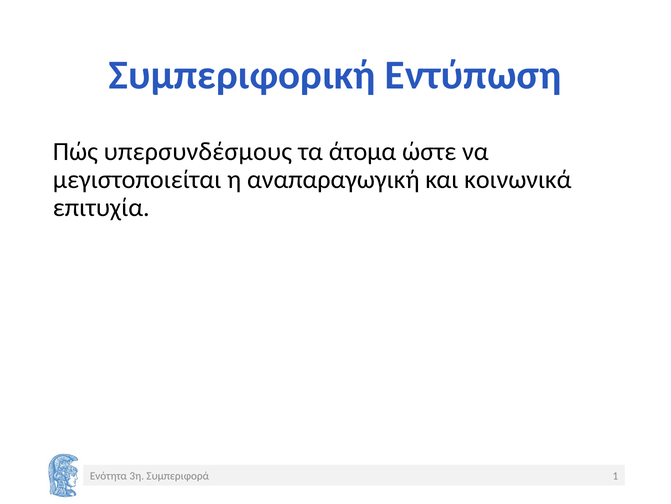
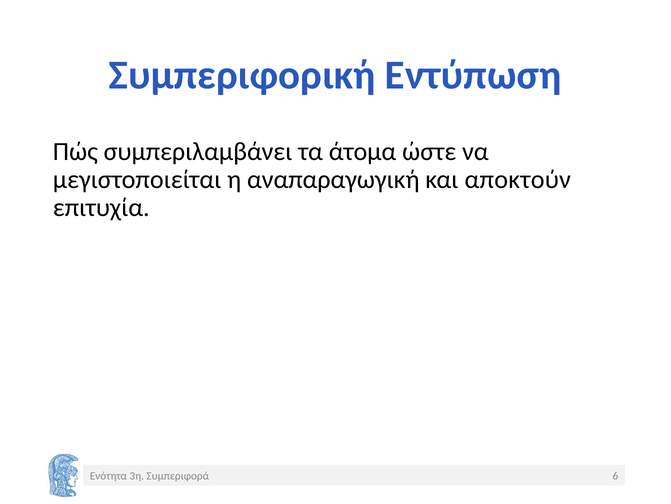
υπερσυνδέσμους: υπερσυνδέσμους -> συμπεριλαμβάνει
κοινωνικά: κοινωνικά -> αποκτούν
1: 1 -> 6
